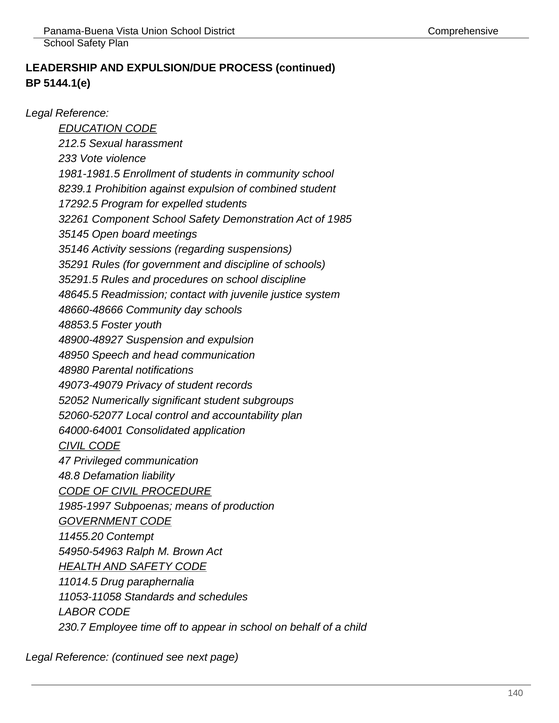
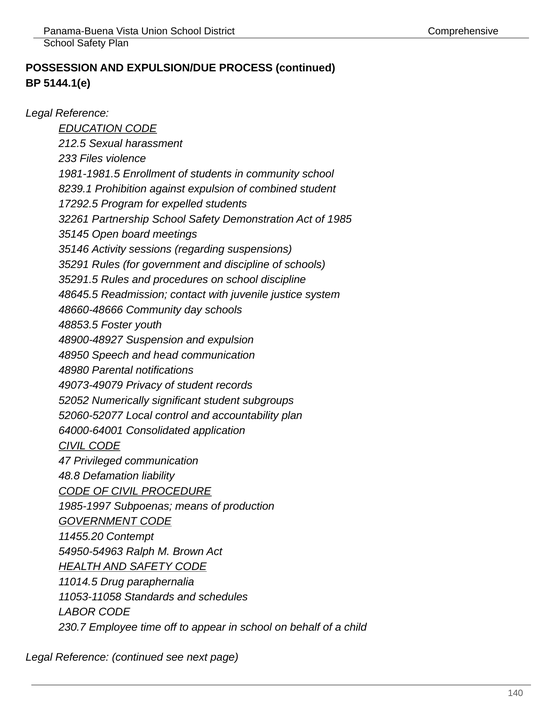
LEADERSHIP: LEADERSHIP -> POSSESSION
Vote: Vote -> Files
Component: Component -> Partnership
